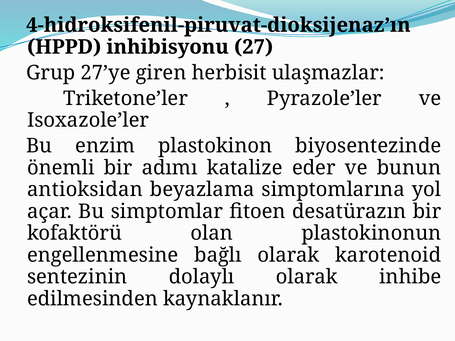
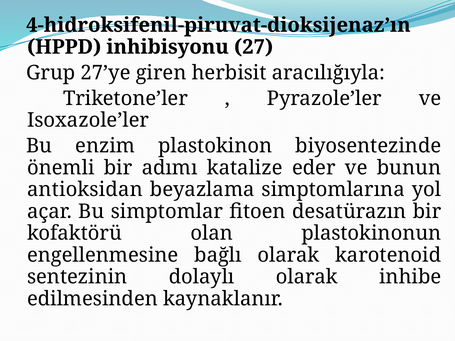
ulaşmazlar: ulaşmazlar -> aracılığıyla
